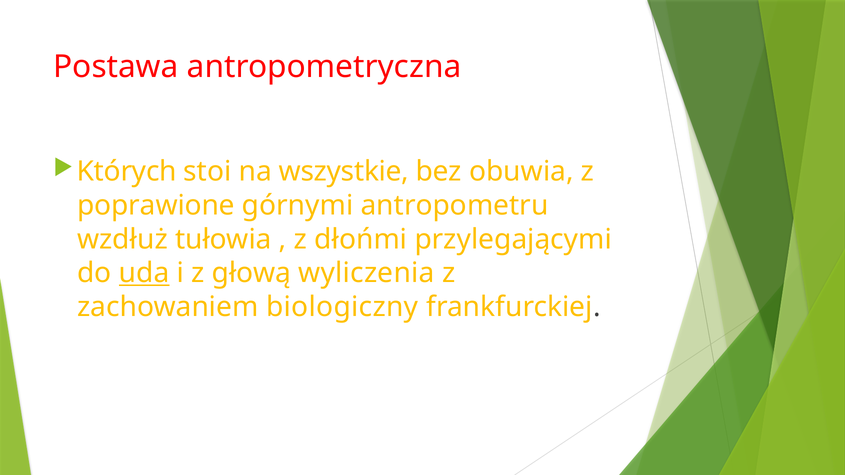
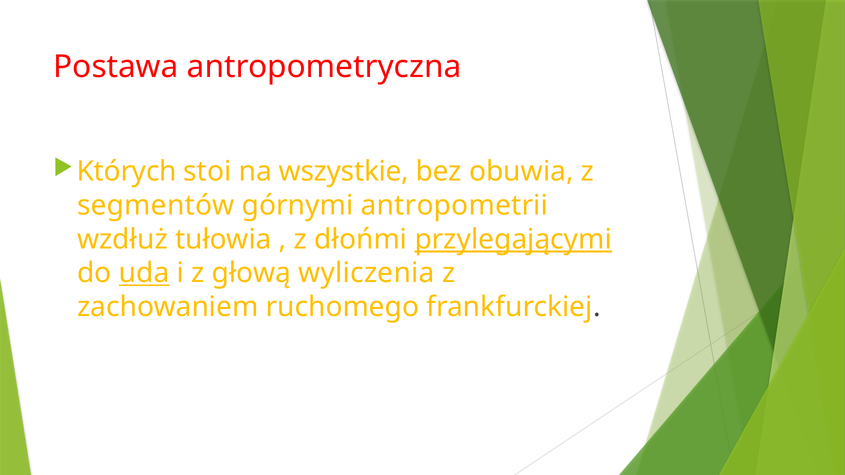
poprawione: poprawione -> segmentów
antropometru: antropometru -> antropometrii
przylegającymi underline: none -> present
biologiczny: biologiczny -> ruchomego
